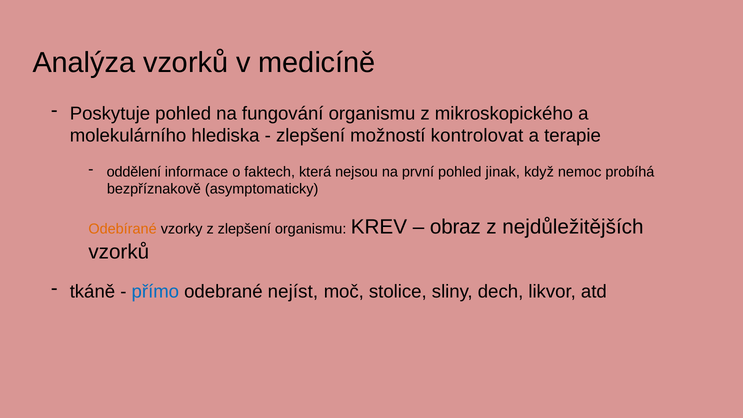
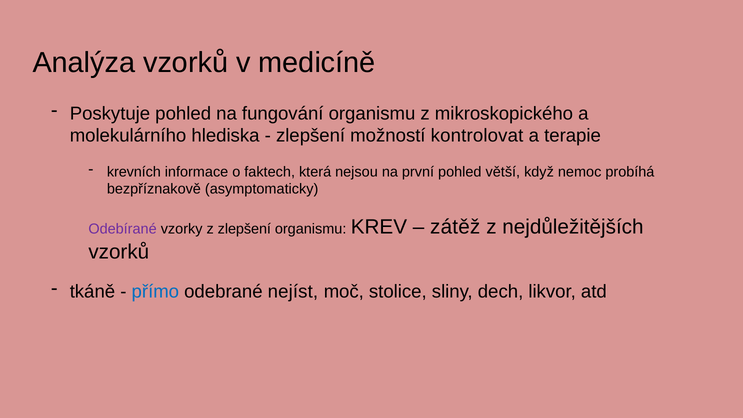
oddělení: oddělení -> krevních
jinak: jinak -> větší
Odebírané colour: orange -> purple
obraz: obraz -> zátěž
